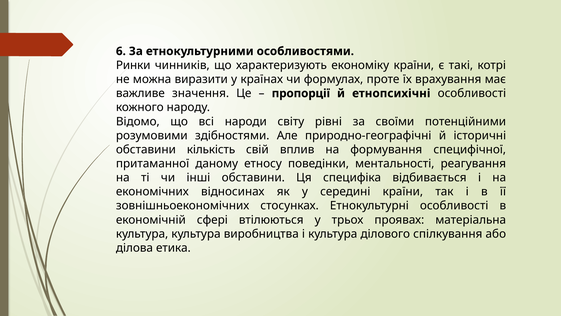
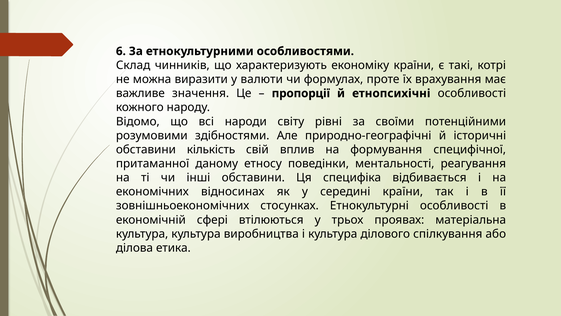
Ринки: Ринки -> Склад
країнах: країнах -> валюти
